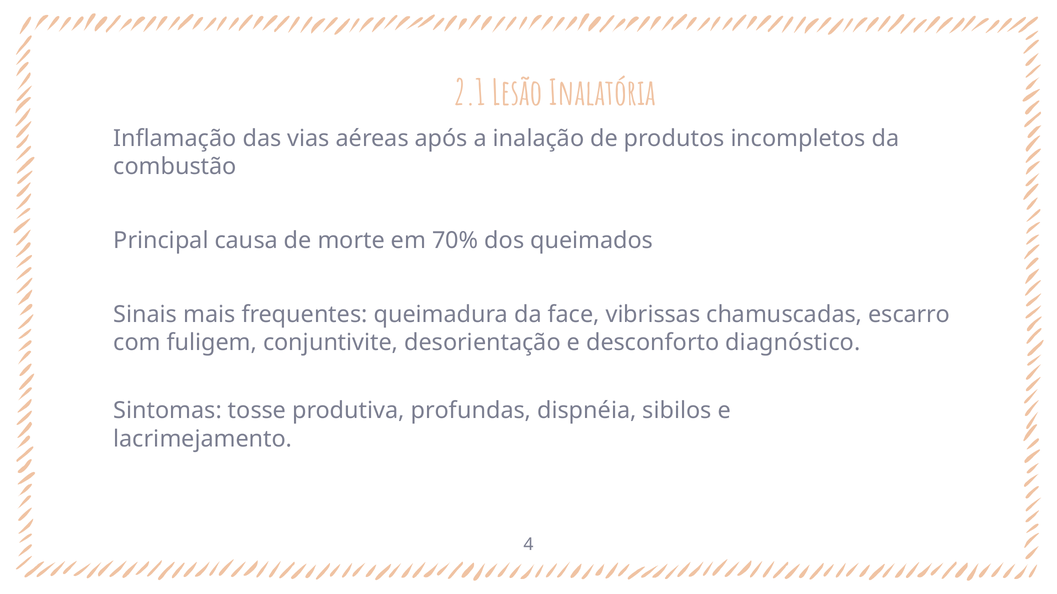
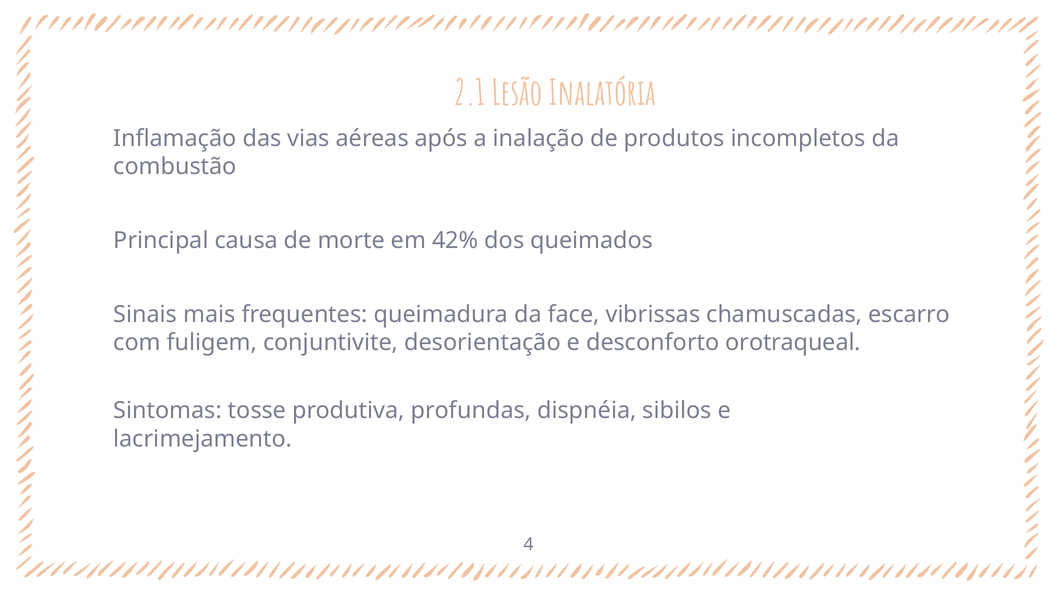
70%: 70% -> 42%
diagnóstico: diagnóstico -> orotraqueal
